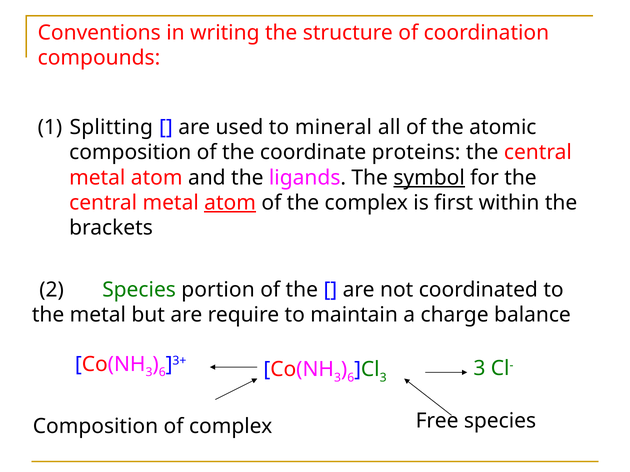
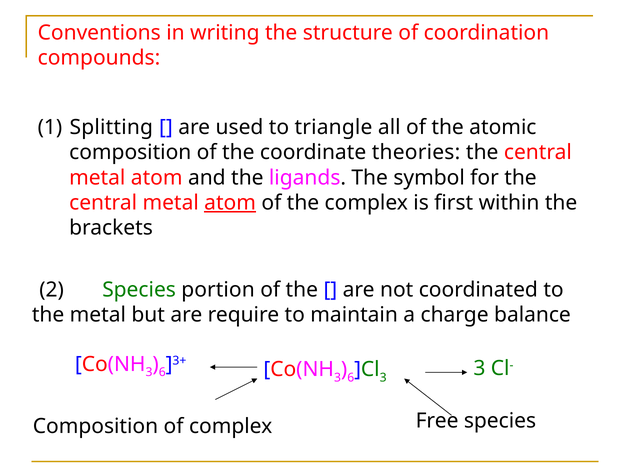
mineral: mineral -> triangle
proteins: proteins -> theories
symbol underline: present -> none
